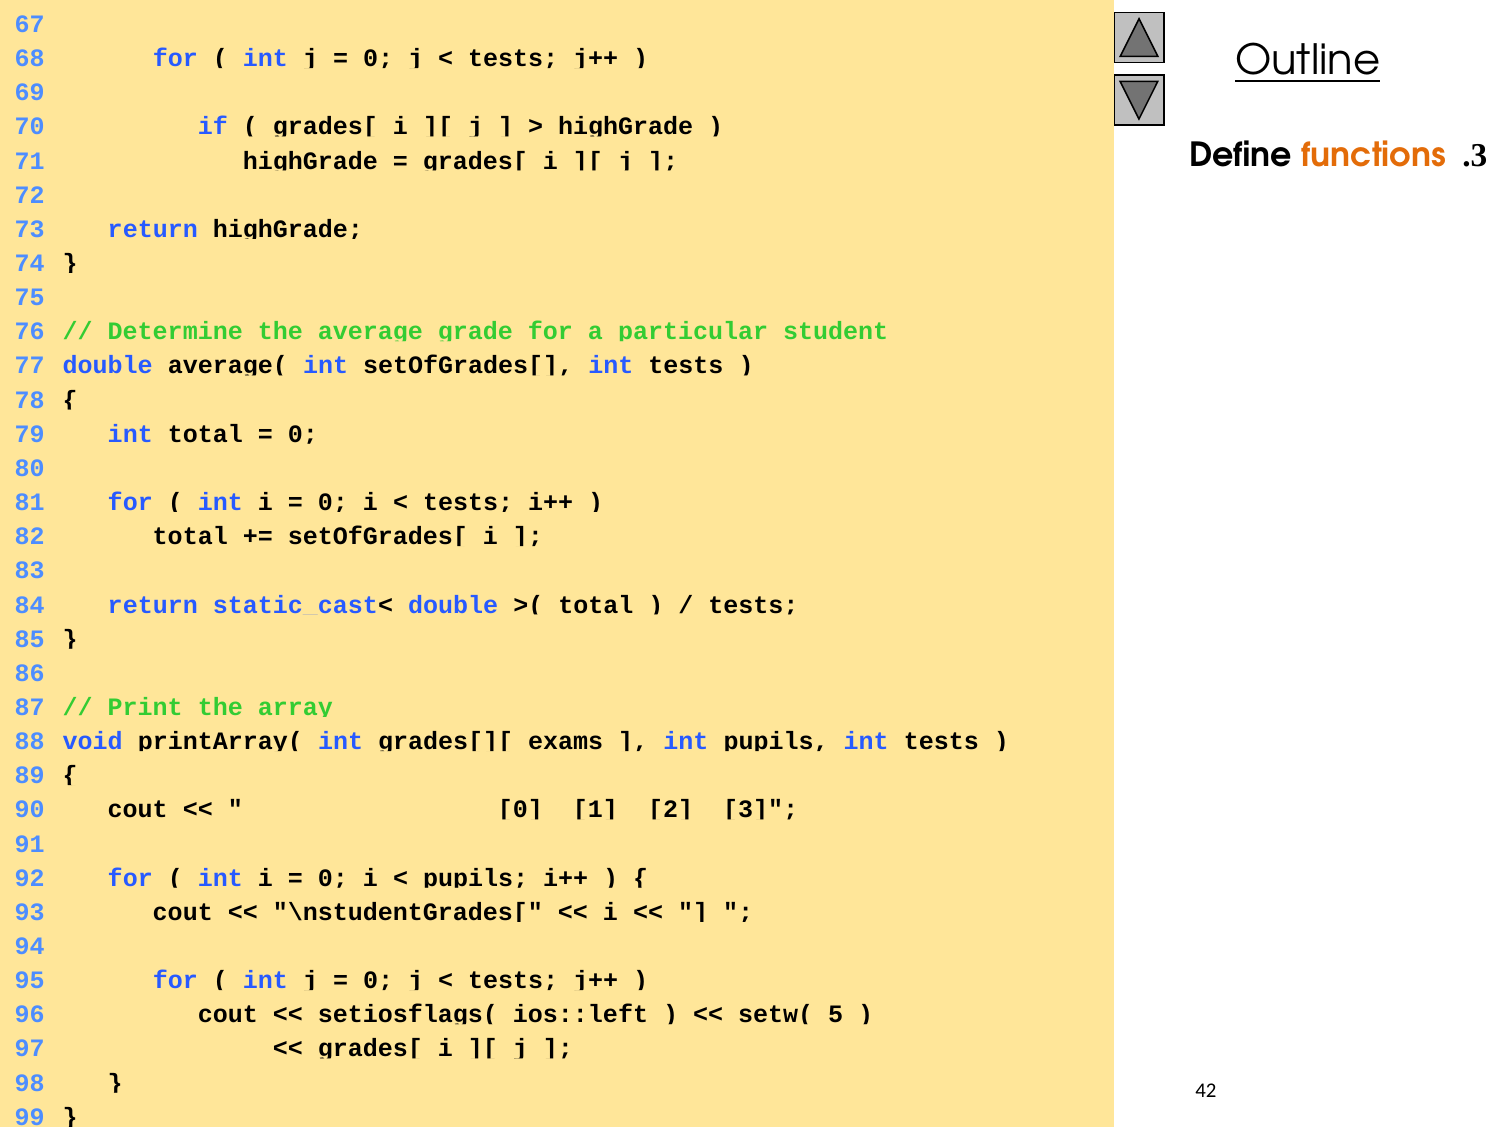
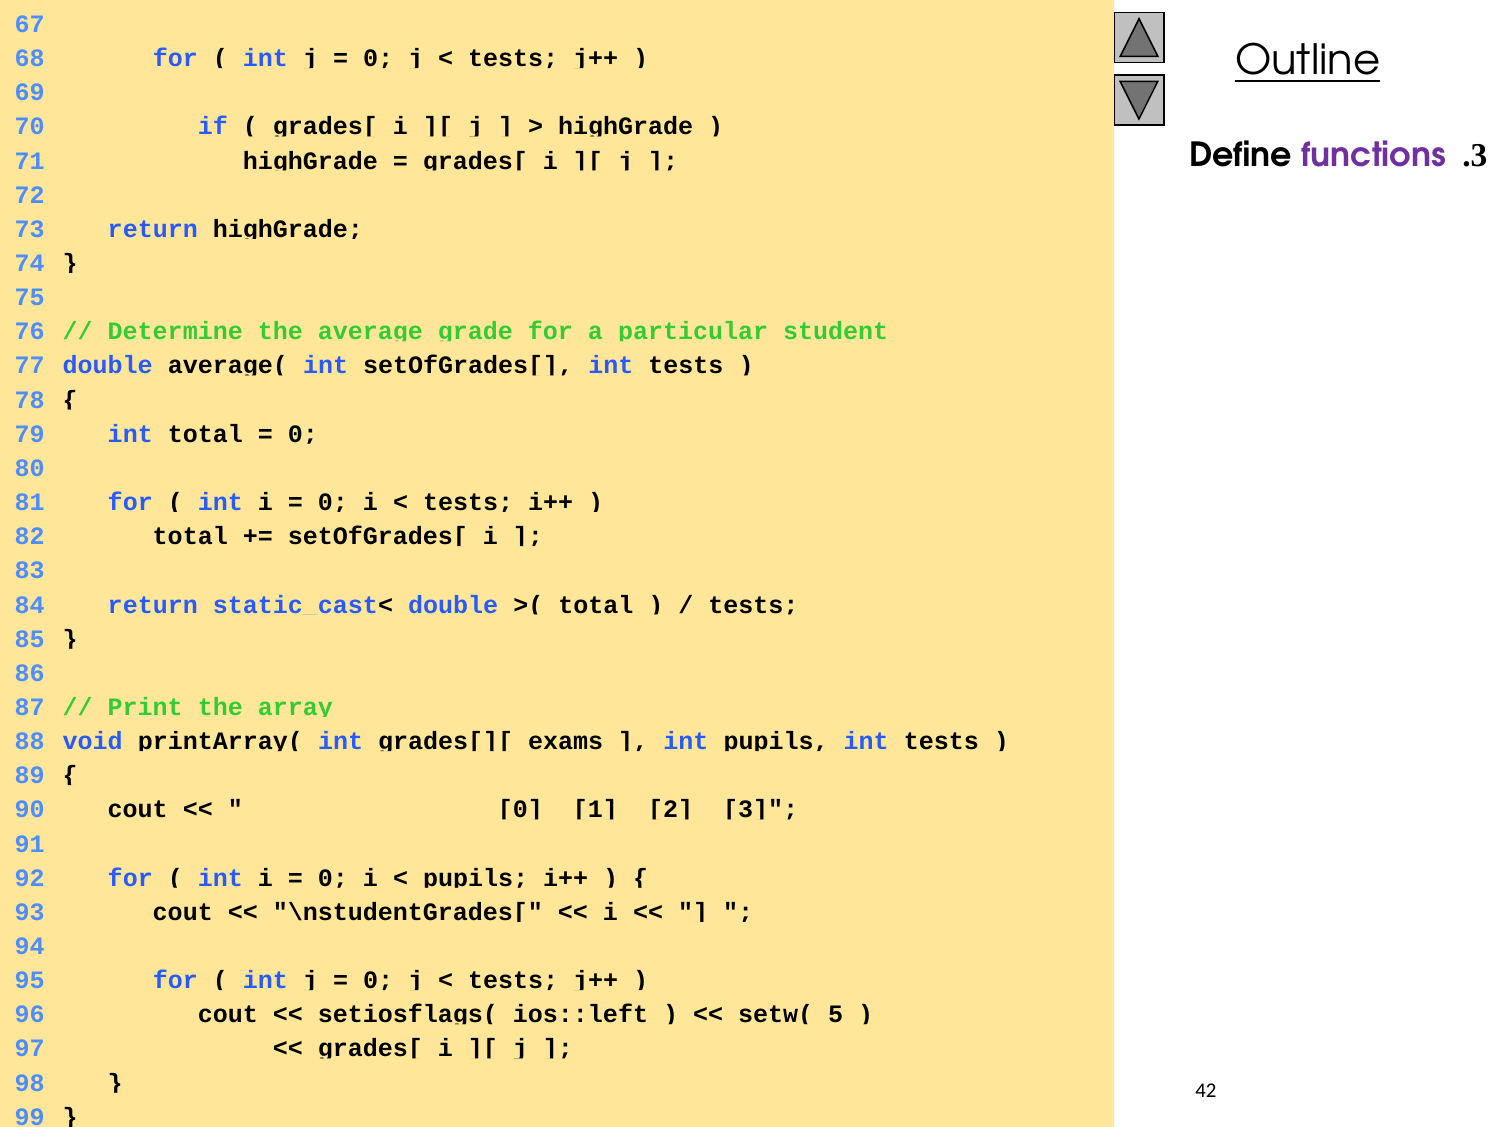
functions colour: orange -> purple
